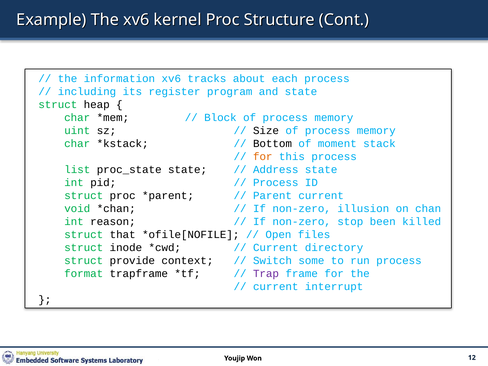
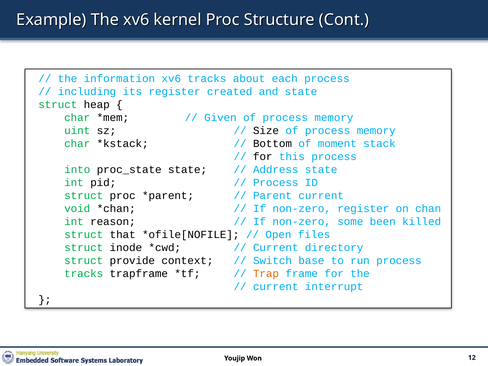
program: program -> created
Block: Block -> Given
for at (263, 157) colour: orange -> black
list: list -> into
non-zero illusion: illusion -> register
stop: stop -> some
some: some -> base
format at (84, 274): format -> tracks
Trap colour: purple -> orange
